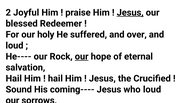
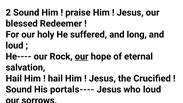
2 Joyful: Joyful -> Sound
Jesus at (130, 13) underline: present -> none
over: over -> long
coming----: coming---- -> portals----
